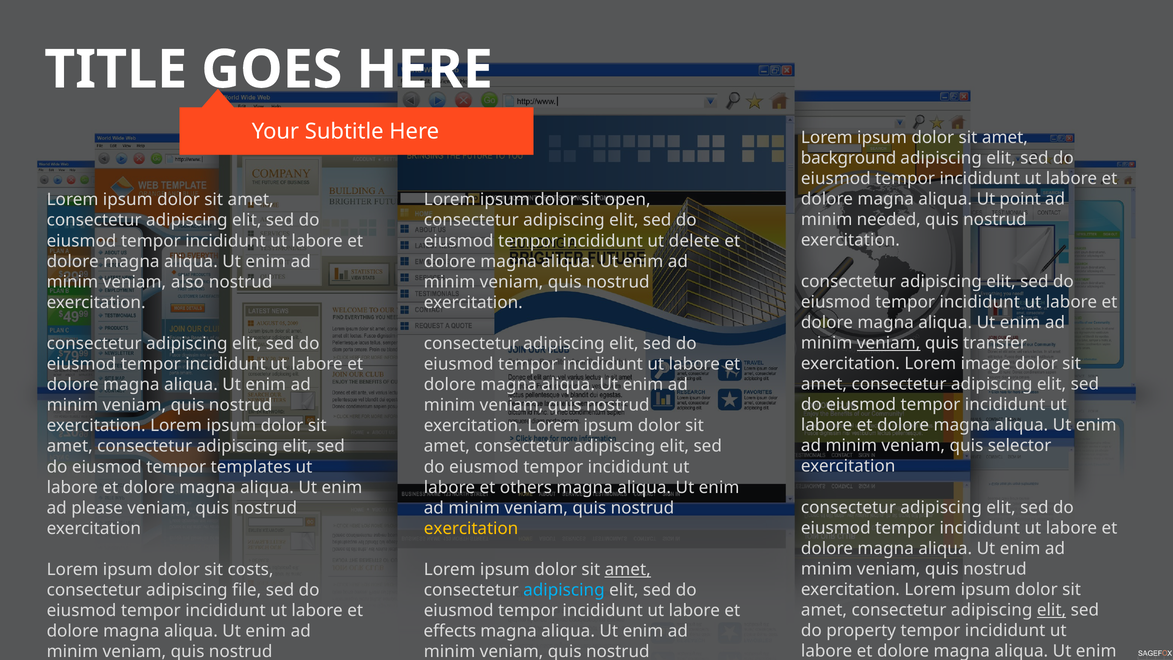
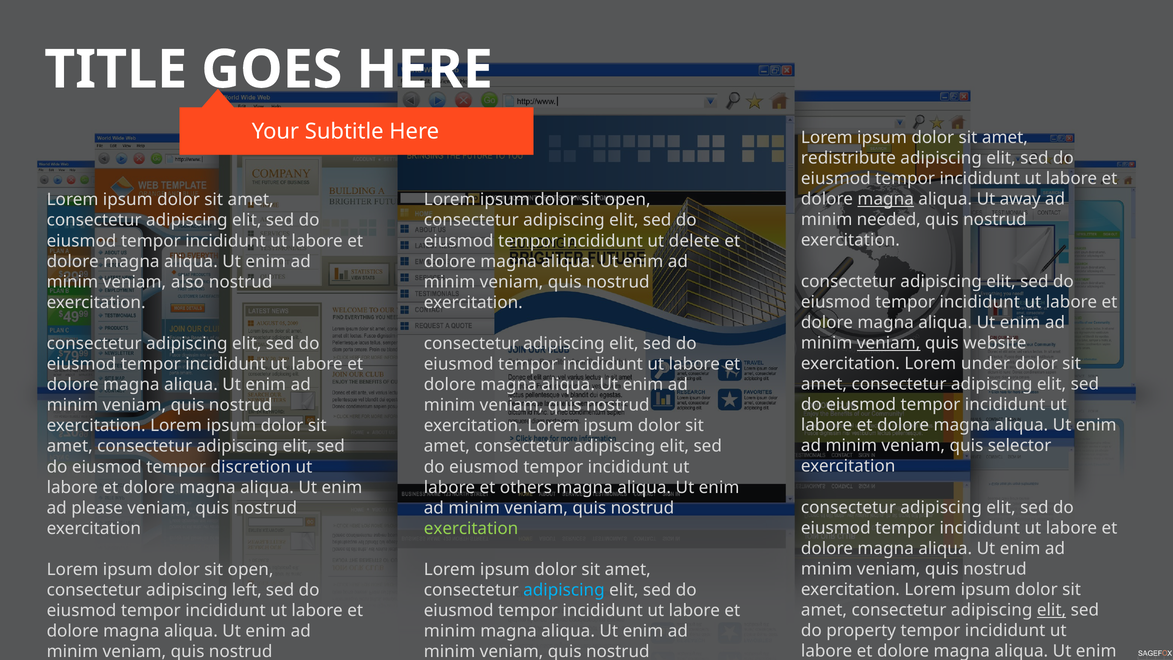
background: background -> redistribute
magna at (886, 199) underline: none -> present
point: point -> away
transfer: transfer -> website
image: image -> under
templates: templates -> discretion
exercitation at (471, 528) colour: yellow -> light green
costs at (251, 569): costs -> open
amet at (628, 569) underline: present -> none
file: file -> left
effects at (450, 631): effects -> minim
